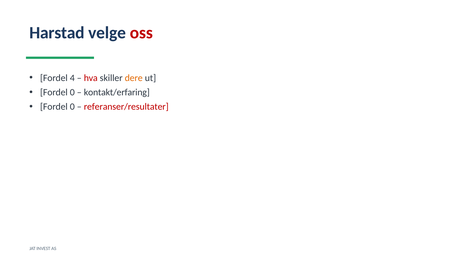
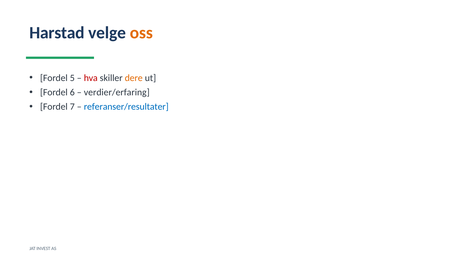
oss colour: red -> orange
4: 4 -> 5
0 at (72, 92): 0 -> 6
kontakt/erfaring: kontakt/erfaring -> verdier/erfaring
0 at (72, 107): 0 -> 7
referanser/resultater colour: red -> blue
